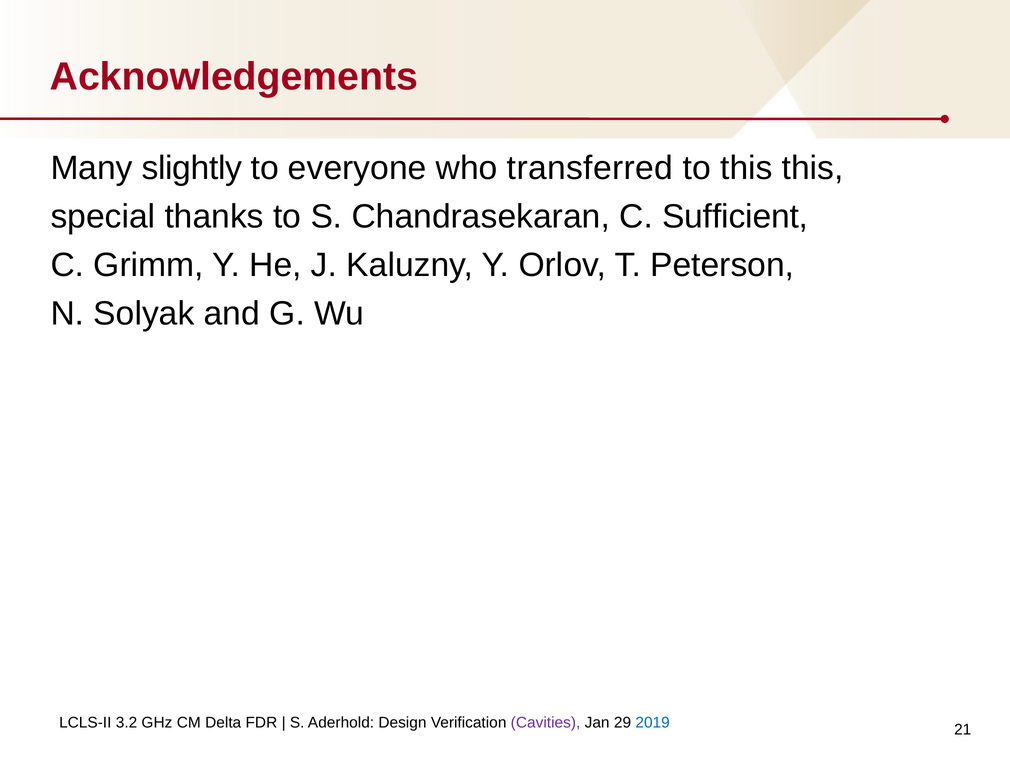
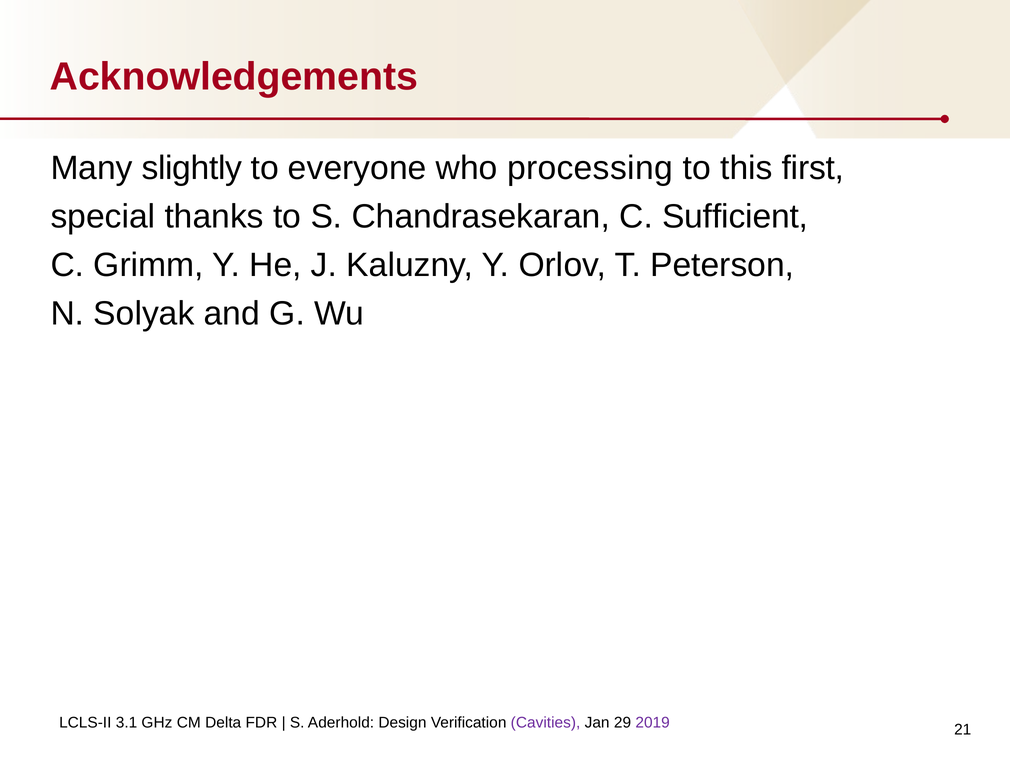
transferred: transferred -> processing
this this: this -> first
3.2: 3.2 -> 3.1
2019 colour: blue -> purple
